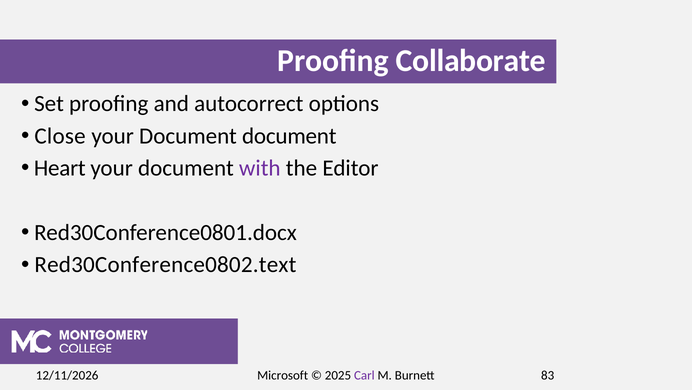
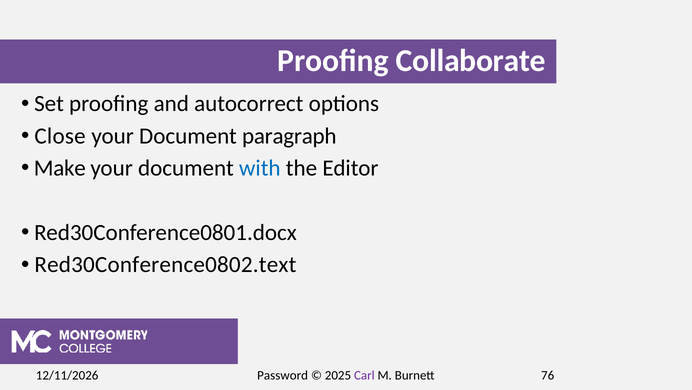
Document document: document -> paragraph
Heart: Heart -> Make
with colour: purple -> blue
Microsoft: Microsoft -> Password
83: 83 -> 76
